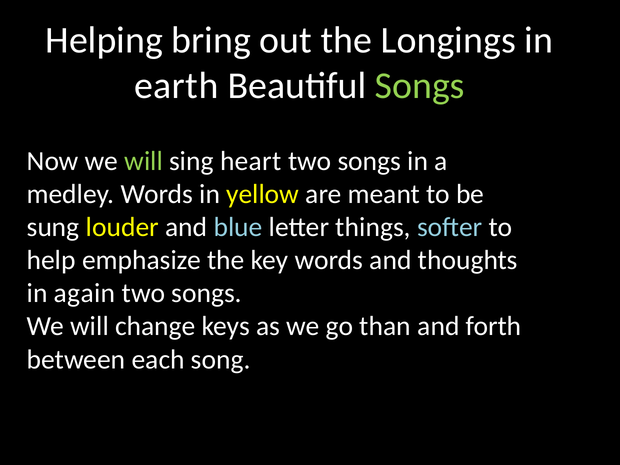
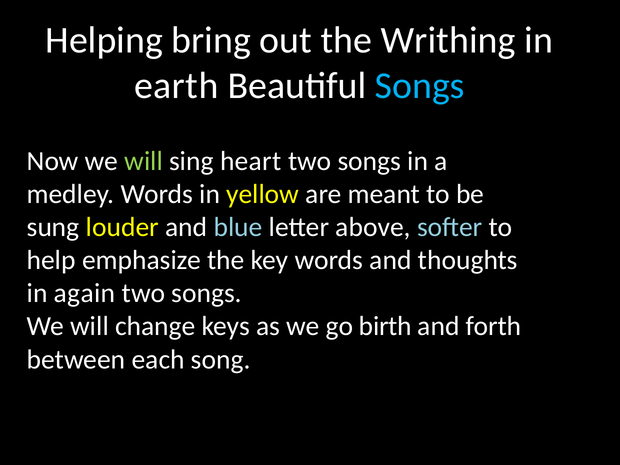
Longings: Longings -> Writhing
Songs at (420, 86) colour: light green -> light blue
things: things -> above
than: than -> birth
